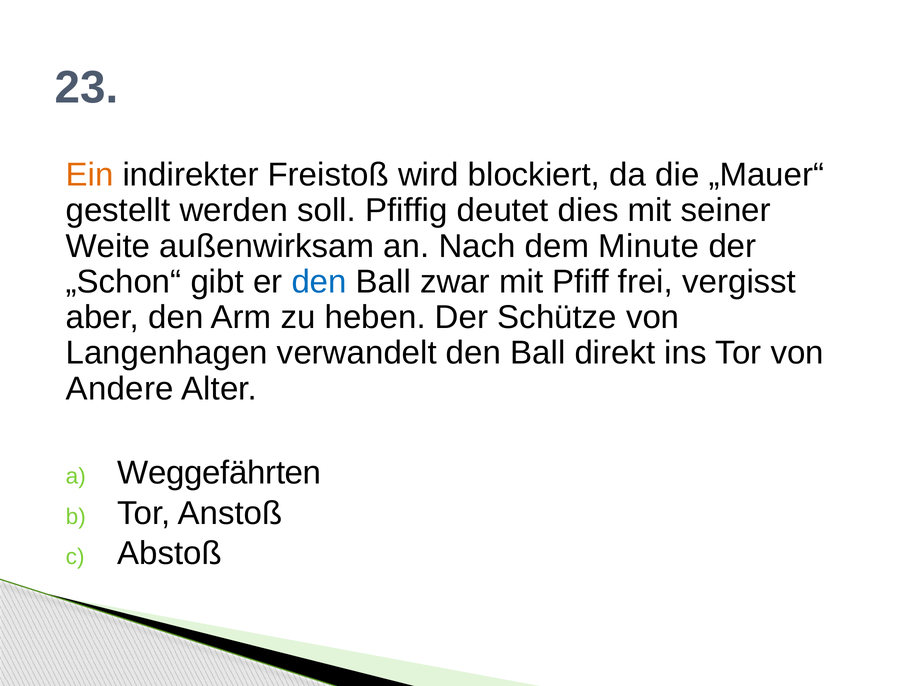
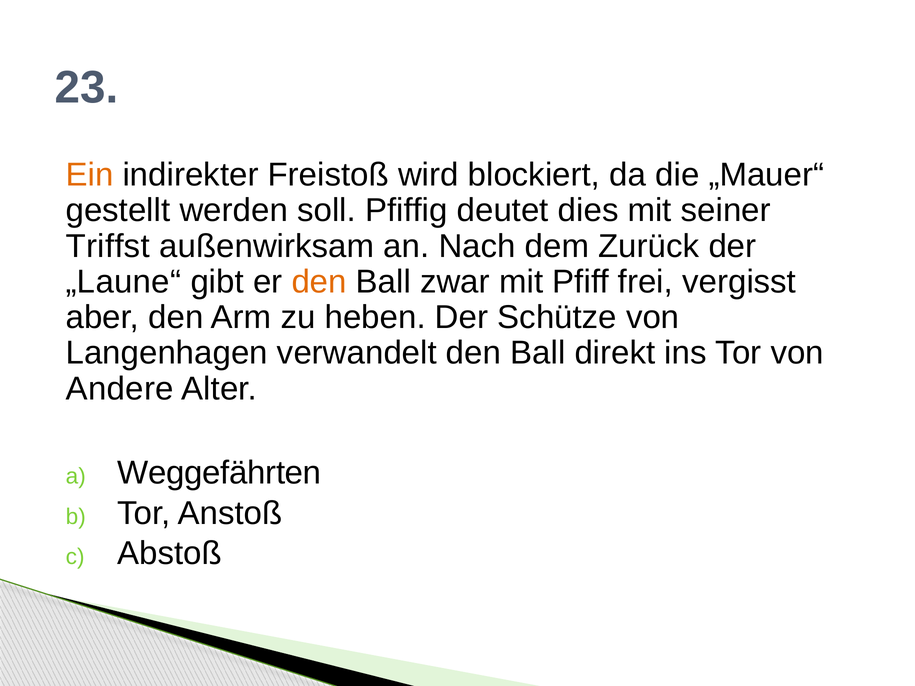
Weite: Weite -> Triffst
Minute: Minute -> Zurück
„Schon“: „Schon“ -> „Laune“
den at (319, 282) colour: blue -> orange
